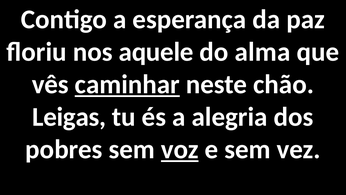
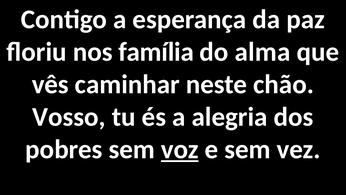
aquele: aquele -> família
caminhar underline: present -> none
Leigas: Leigas -> Vosso
